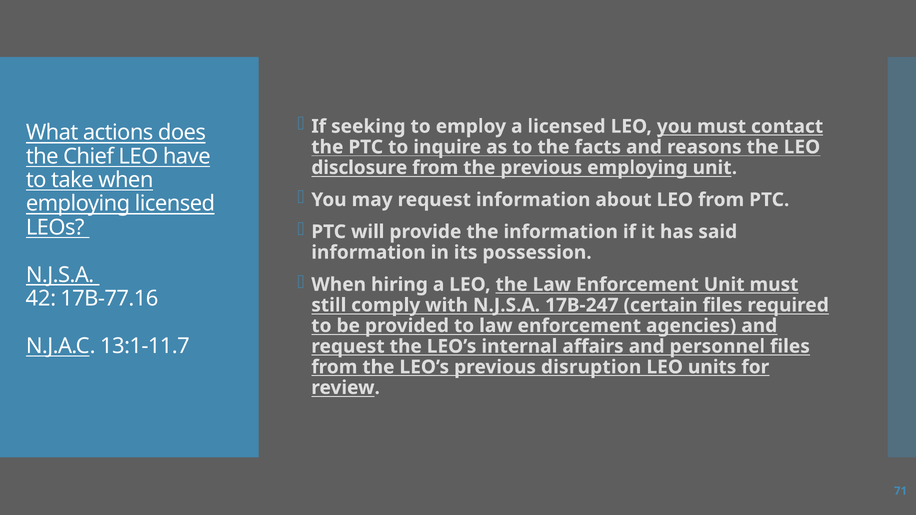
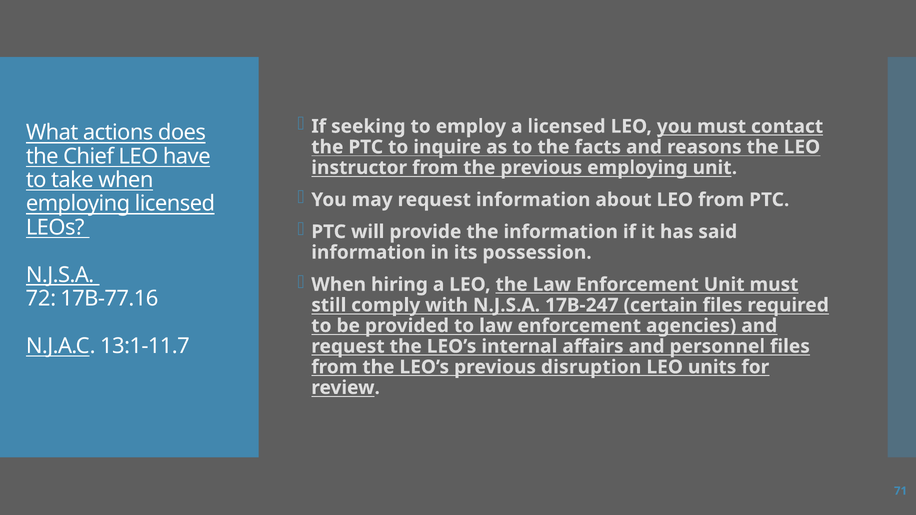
disclosure: disclosure -> instructor
42: 42 -> 72
